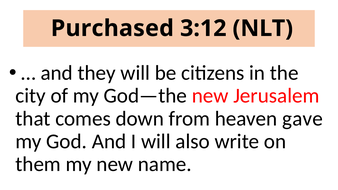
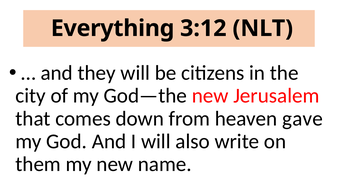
Purchased: Purchased -> Everything
